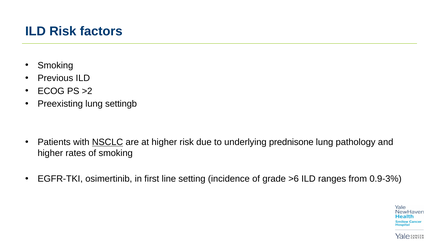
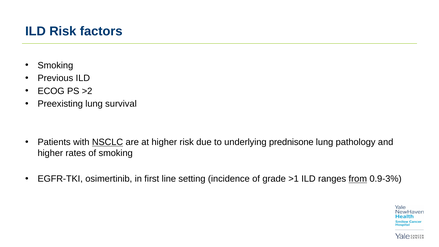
settingb: settingb -> survival
>6: >6 -> >1
from underline: none -> present
